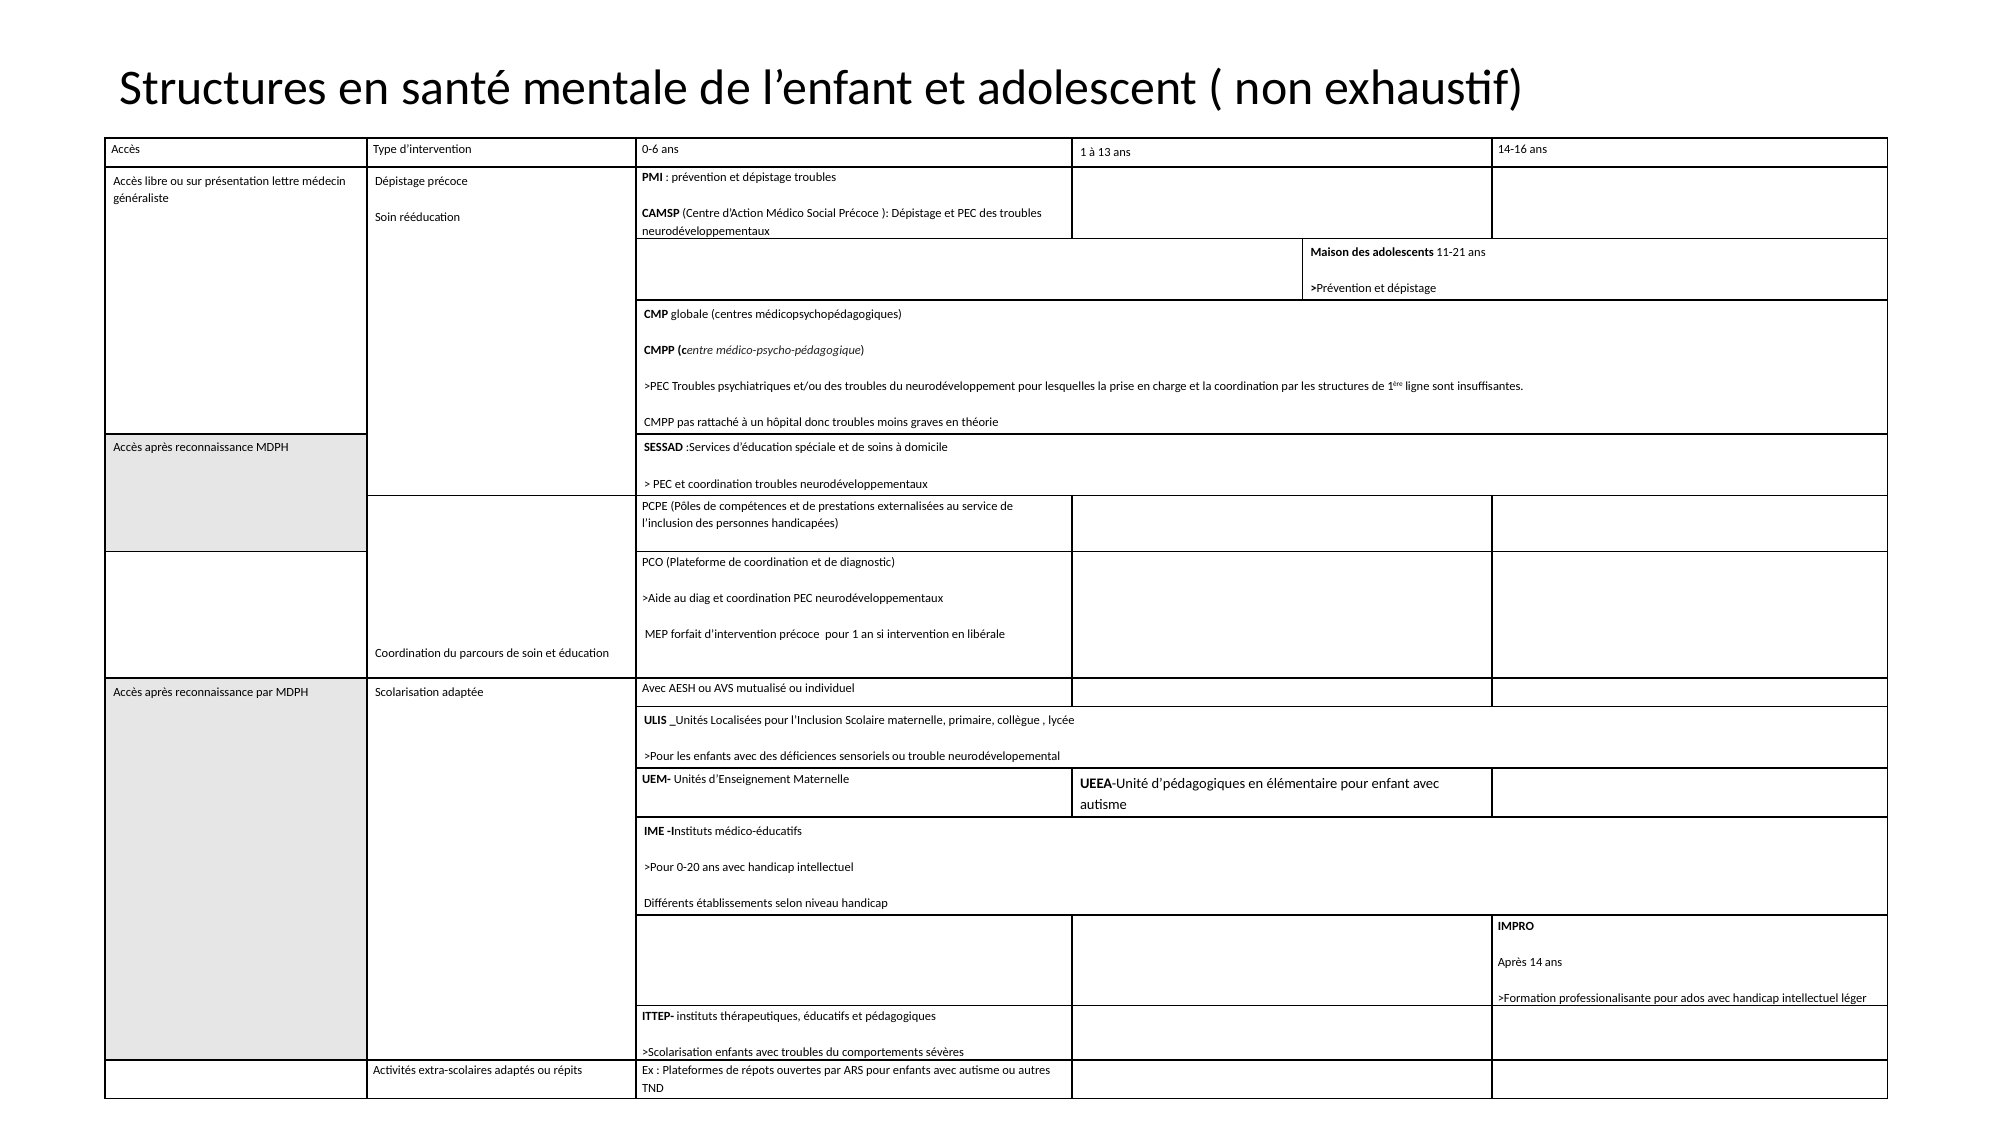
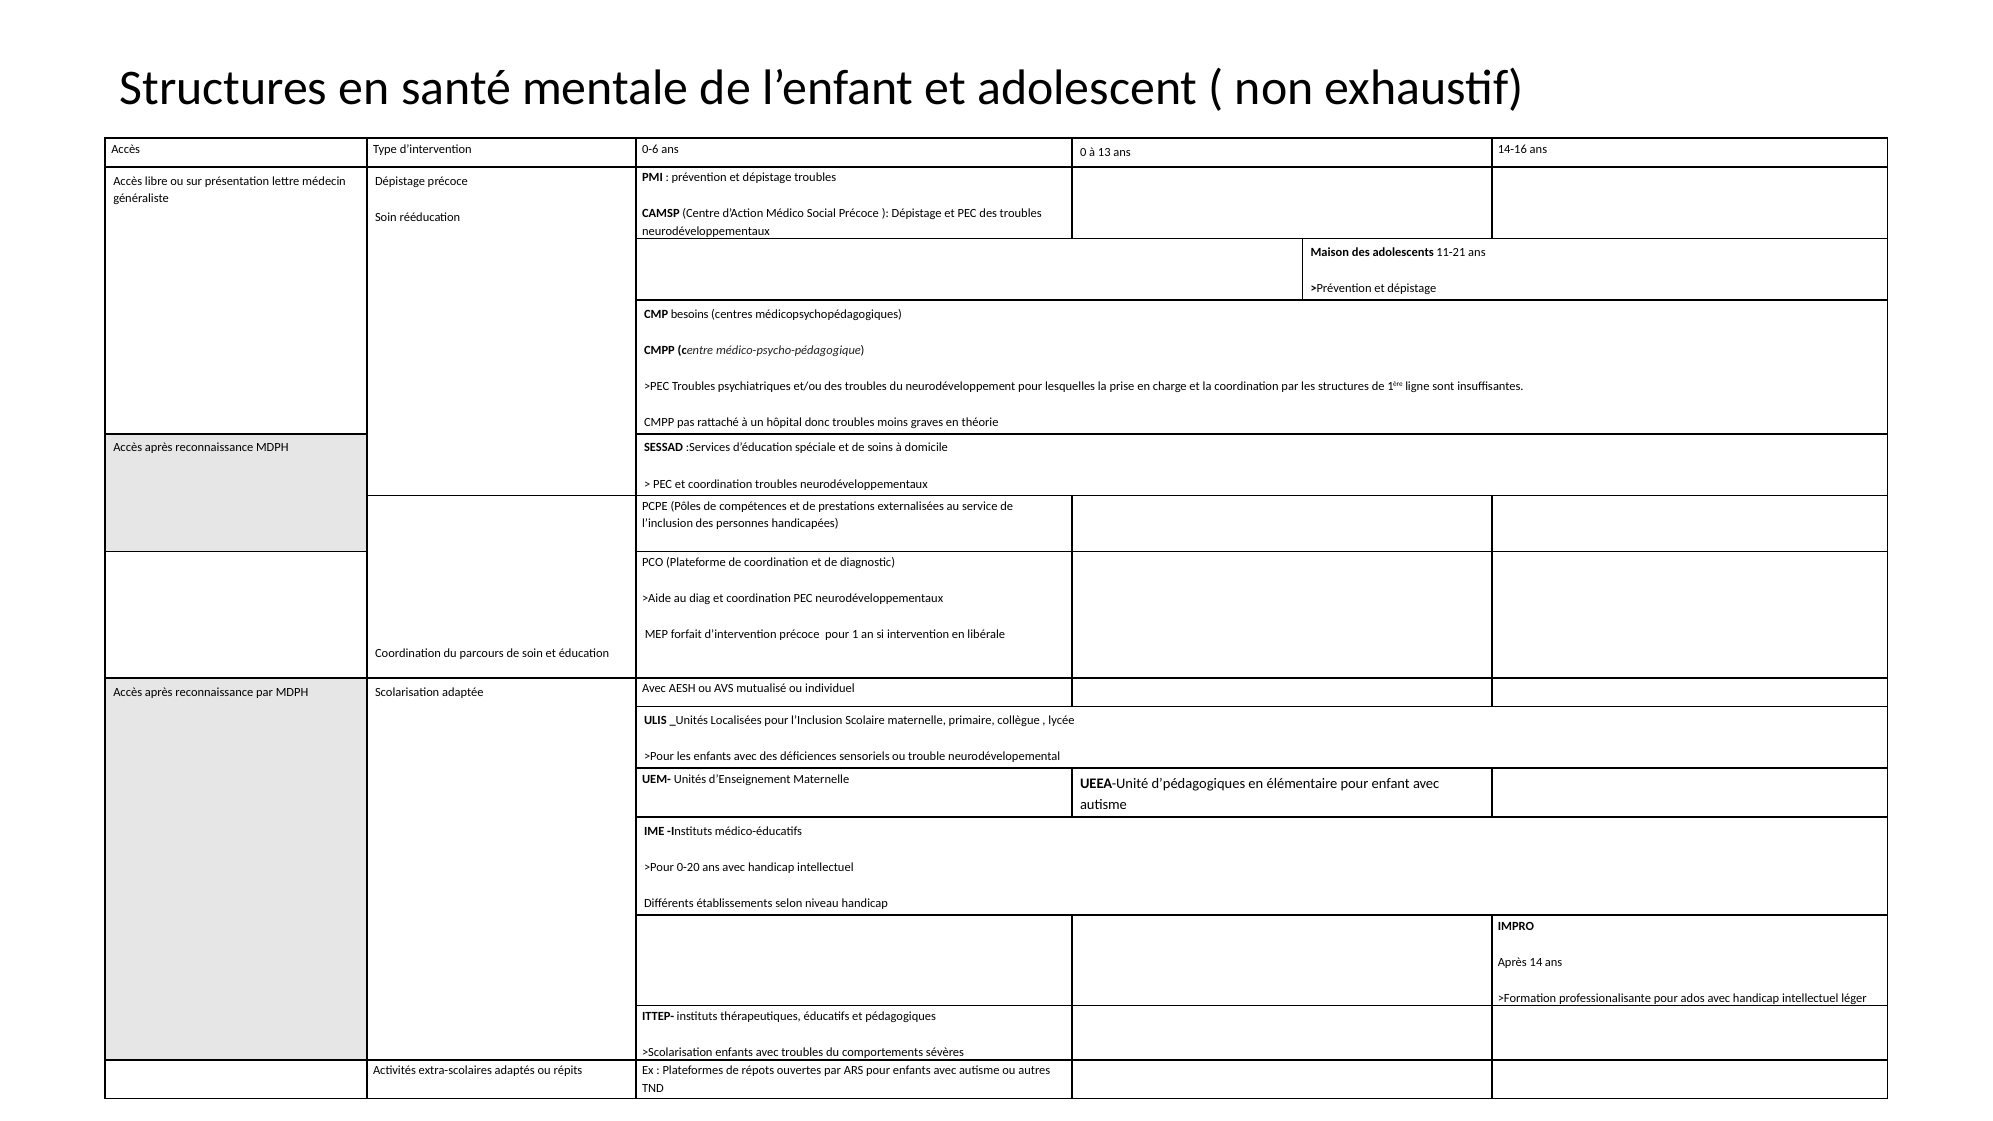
ans 1: 1 -> 0
globale: globale -> besoins
